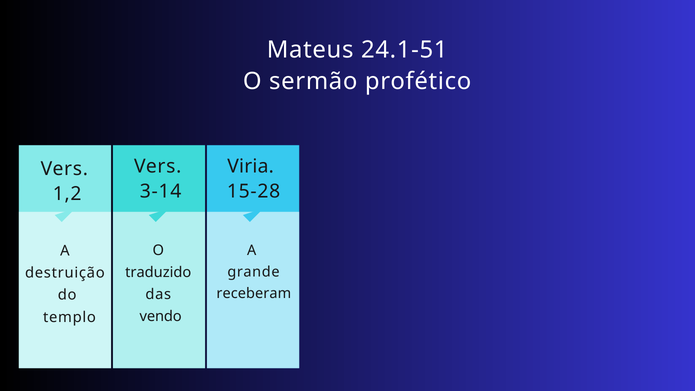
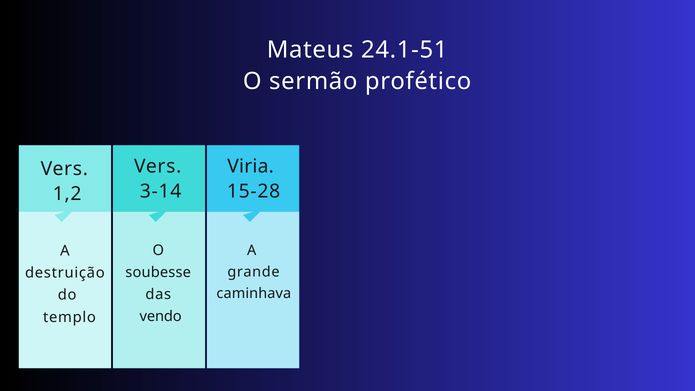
traduzido: traduzido -> soubesse
receberam: receberam -> caminhava
